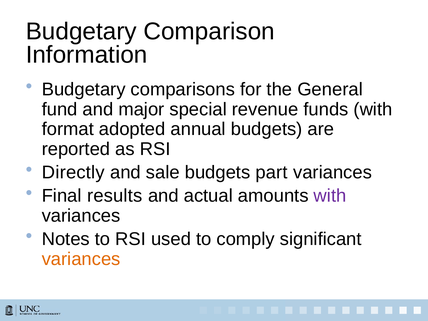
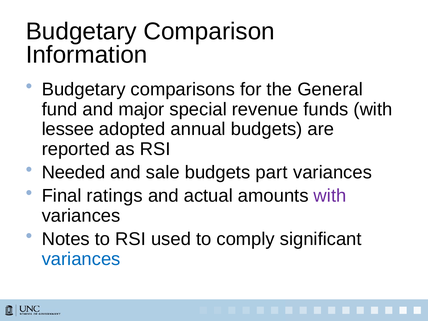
format: format -> lessee
Directly: Directly -> Needed
results: results -> ratings
variances at (81, 259) colour: orange -> blue
